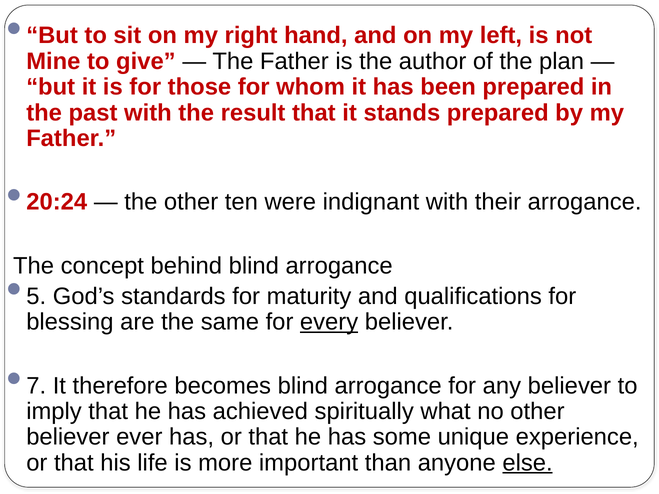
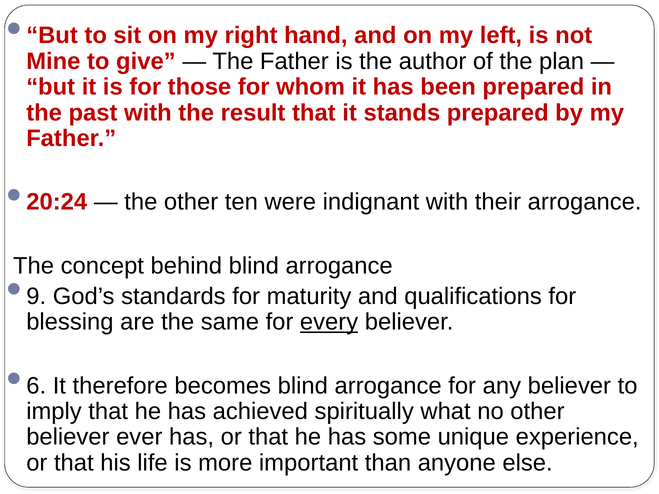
5: 5 -> 9
7: 7 -> 6
else underline: present -> none
